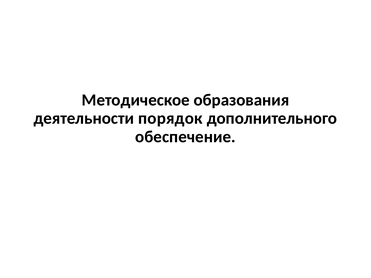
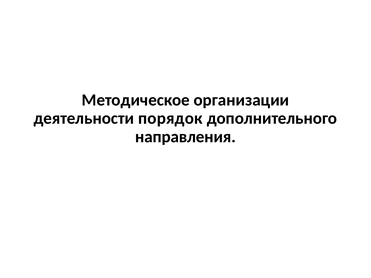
образования: образования -> организации
обеспечение: обеспечение -> направления
